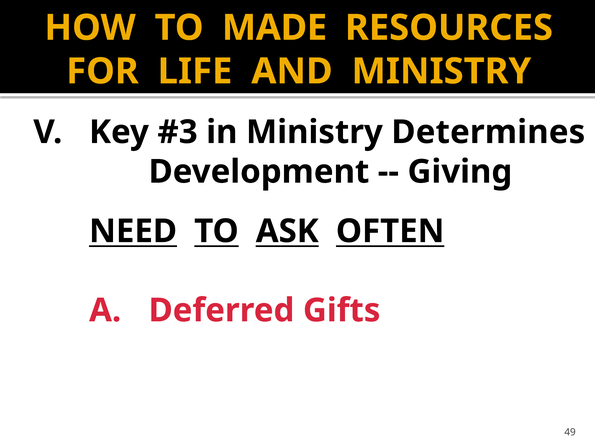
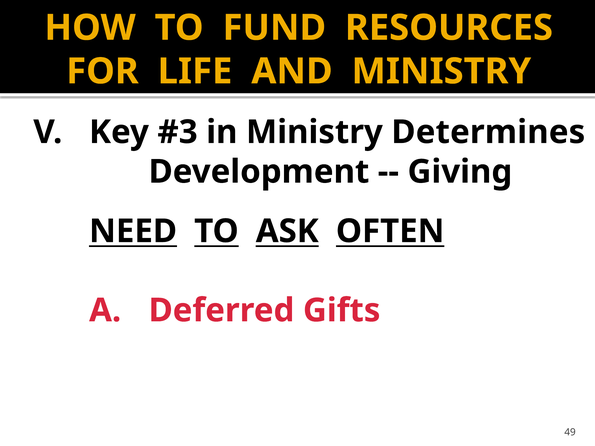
MADE: MADE -> FUND
